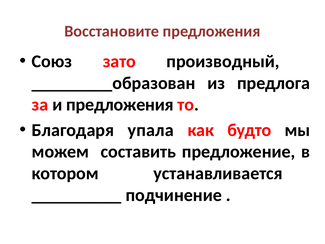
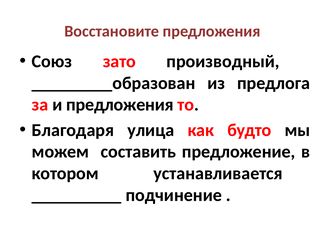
упала: упала -> улица
